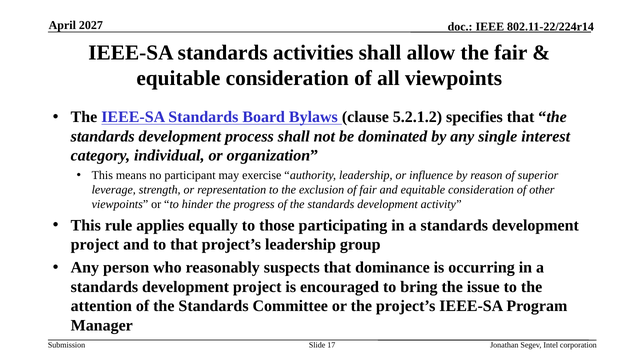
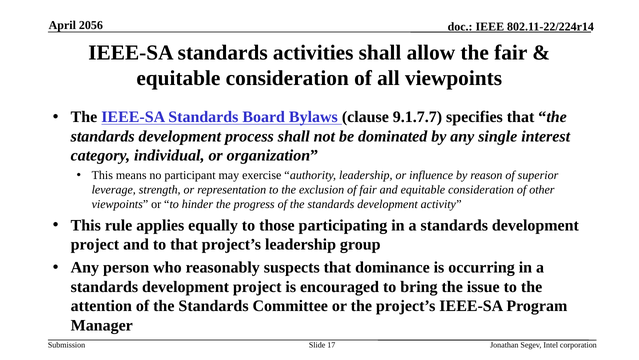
2027: 2027 -> 2056
5.2.1.2: 5.2.1.2 -> 9.1.7.7
